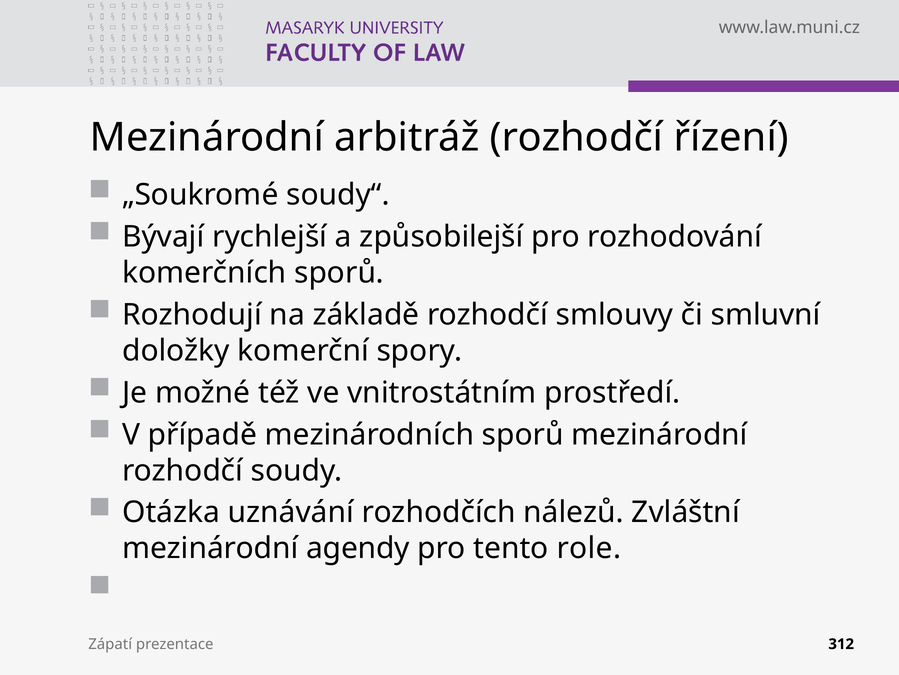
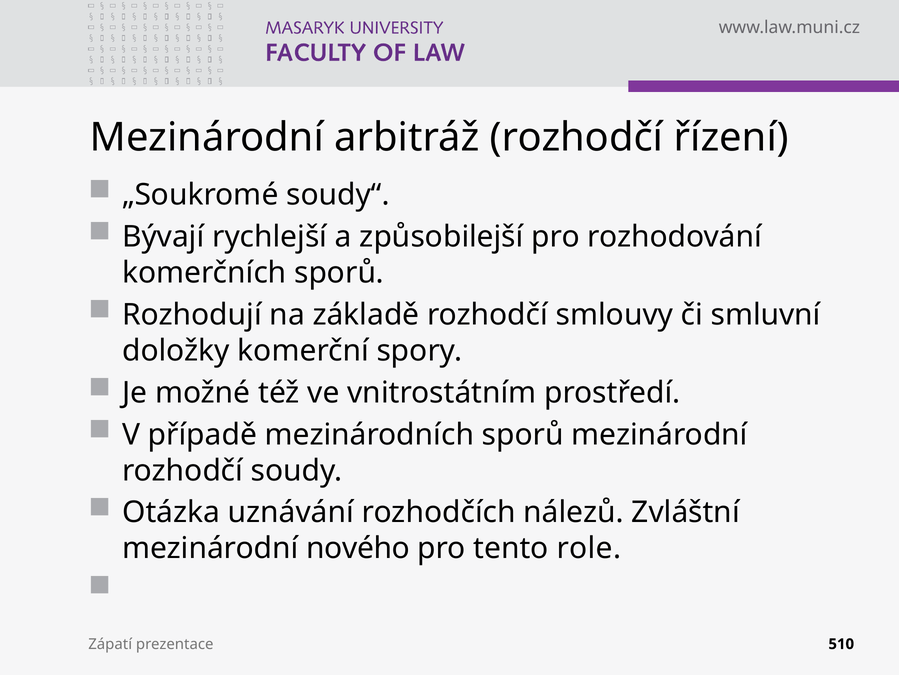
agendy: agendy -> nového
312: 312 -> 510
